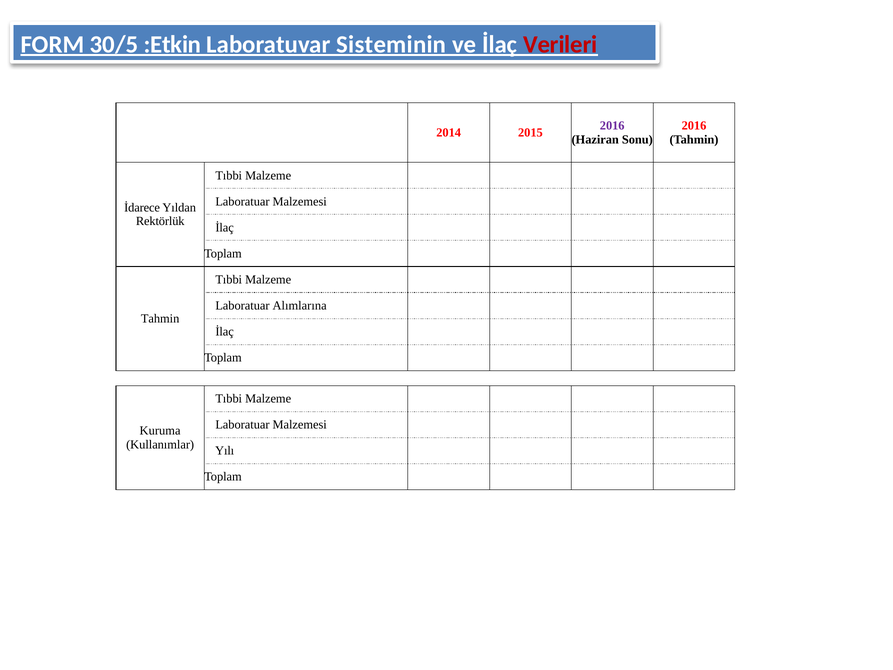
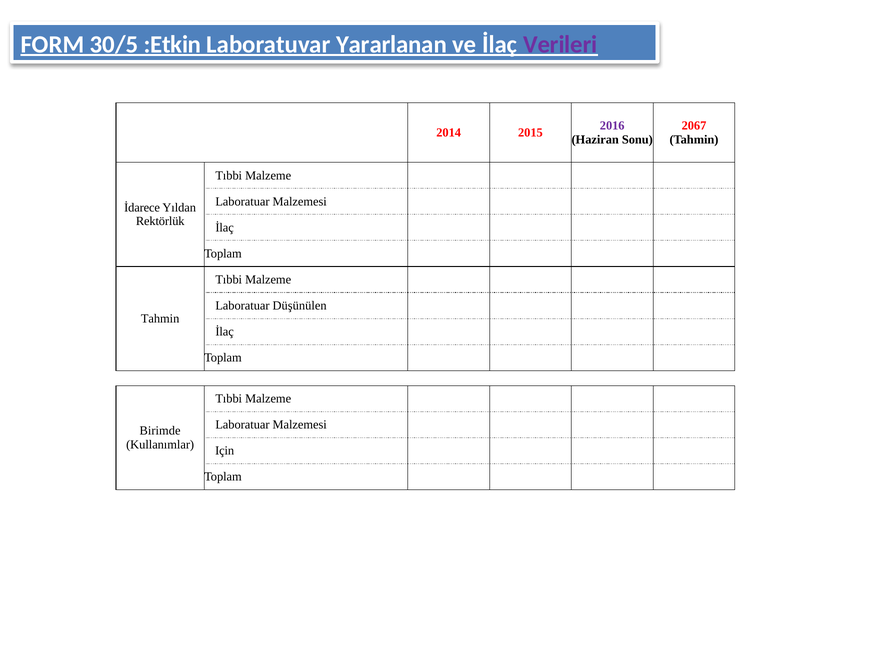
Sisteminin: Sisteminin -> Yararlanan
Verileri colour: red -> purple
2016 at (694, 126): 2016 -> 2067
Alımlarına: Alımlarına -> Düşünülen
Kuruma: Kuruma -> Birimde
Yılı: Yılı -> Için
